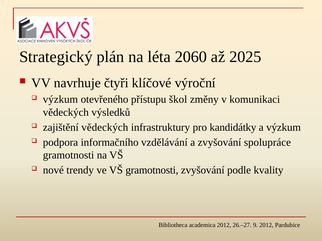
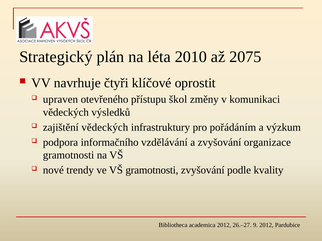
2060: 2060 -> 2010
2025: 2025 -> 2075
výroční: výroční -> oprostit
výzkum at (60, 100): výzkum -> upraven
kandidátky: kandidátky -> pořádáním
spolupráce: spolupráce -> organizace
